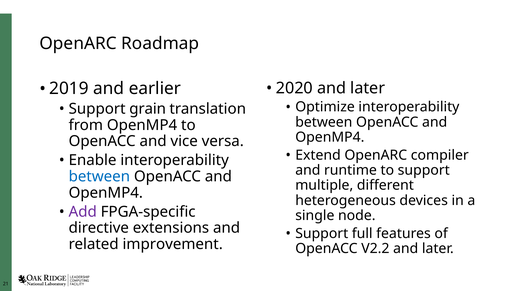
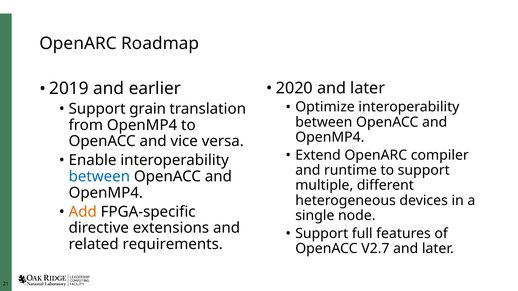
Add colour: purple -> orange
improvement: improvement -> requirements
V2.2: V2.2 -> V2.7
